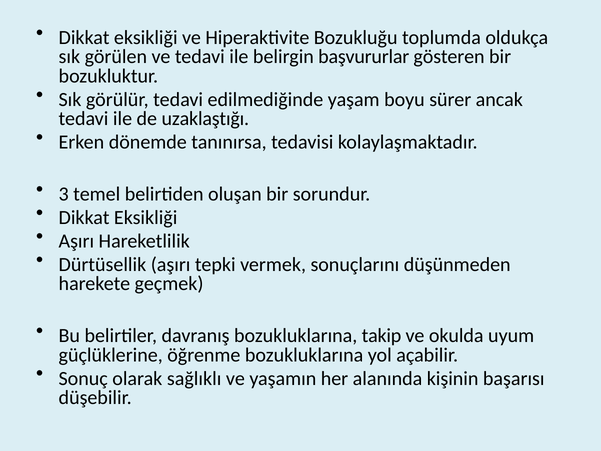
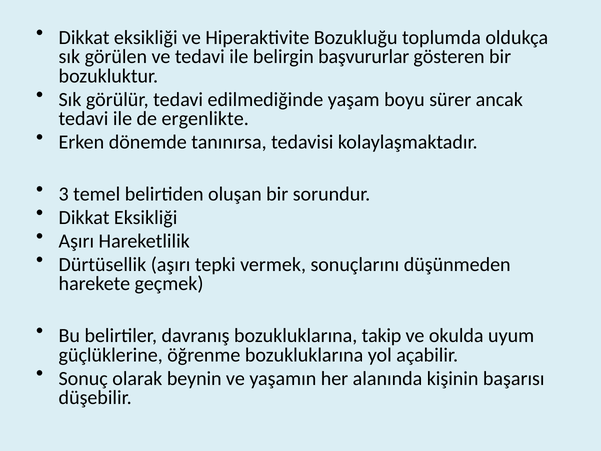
uzaklaştığı: uzaklaştığı -> ergenlikte
sağlıklı: sağlıklı -> beynin
